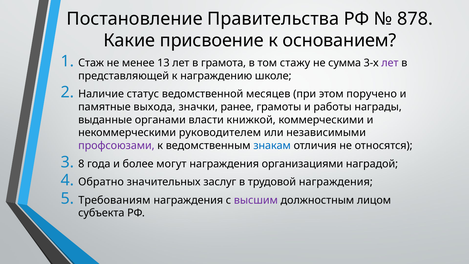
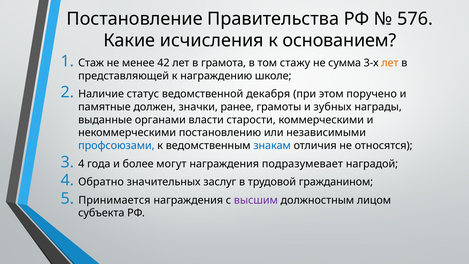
878: 878 -> 576
присвоение: присвоение -> исчисления
13: 13 -> 42
лет at (390, 63) colour: purple -> orange
месяцев: месяцев -> декабря
выхода: выхода -> должен
работы: работы -> зубных
книжкой: книжкой -> старости
руководителем: руководителем -> постановлению
профсоюзами colour: purple -> blue
3 8: 8 -> 4
организациями: организациями -> подразумевает
трудовой награждения: награждения -> гражданином
Требованиям: Требованиям -> Принимается
